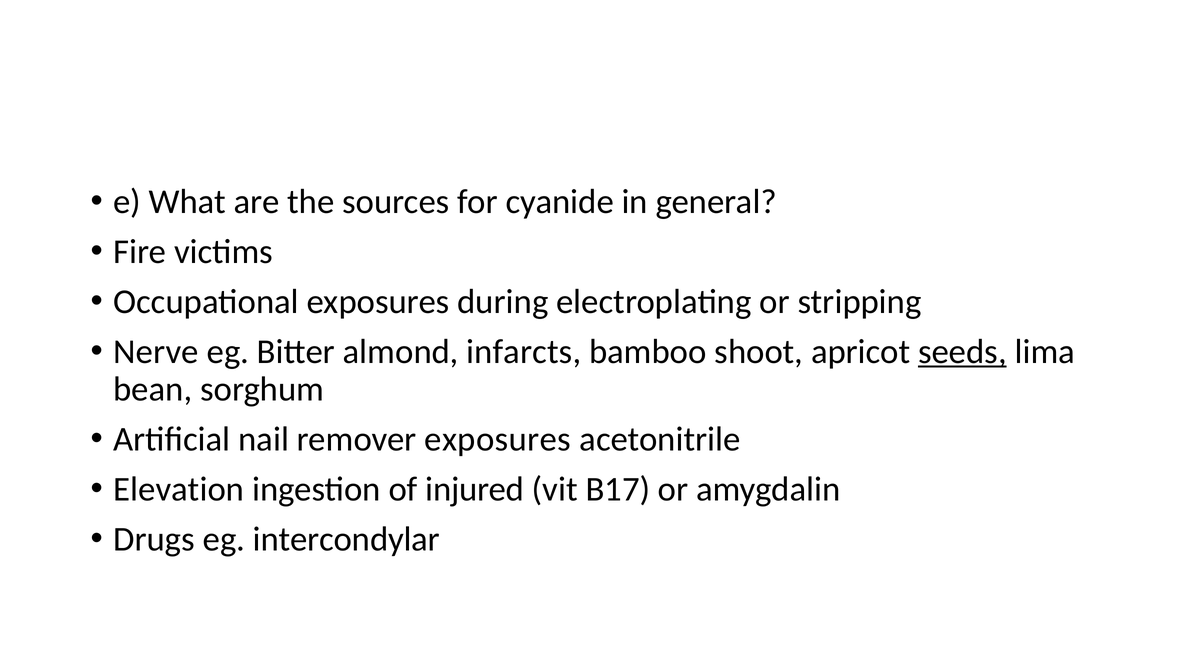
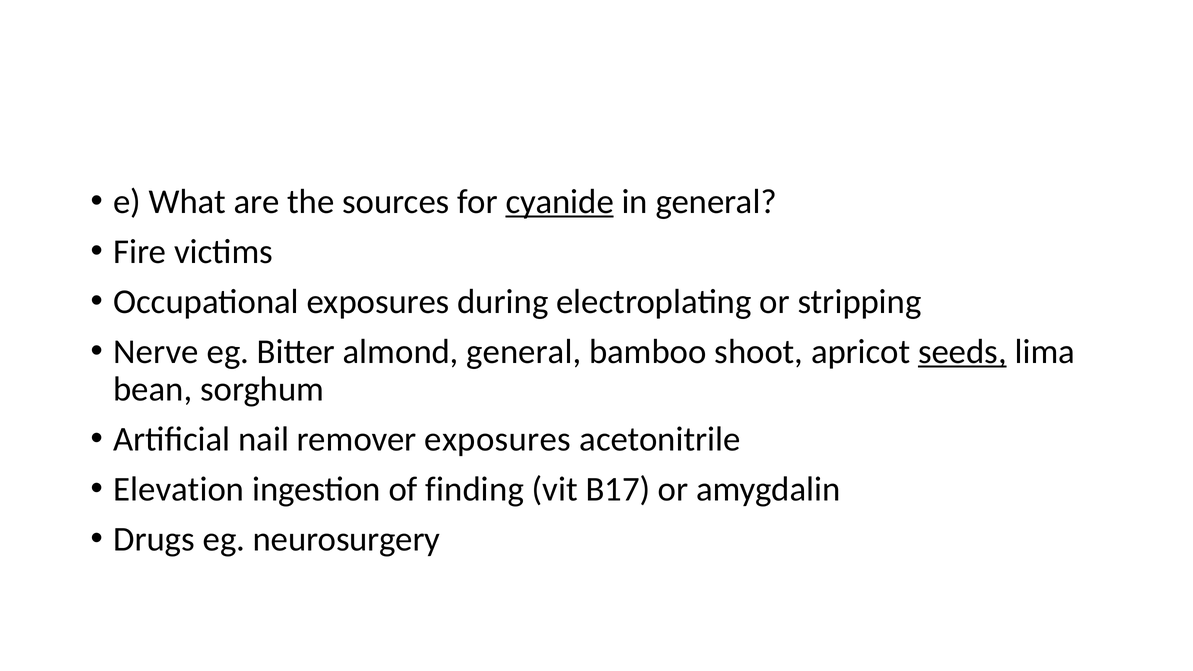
cyanide underline: none -> present
almond infarcts: infarcts -> general
injured: injured -> finding
intercondylar: intercondylar -> neurosurgery
